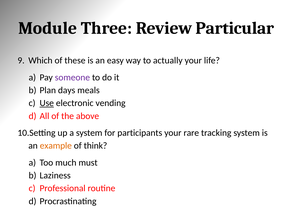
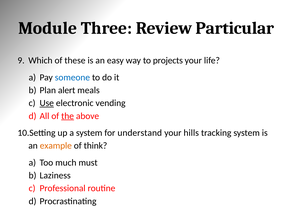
actually: actually -> projects
someone colour: purple -> blue
days: days -> alert
the underline: none -> present
participants: participants -> understand
rare: rare -> hills
